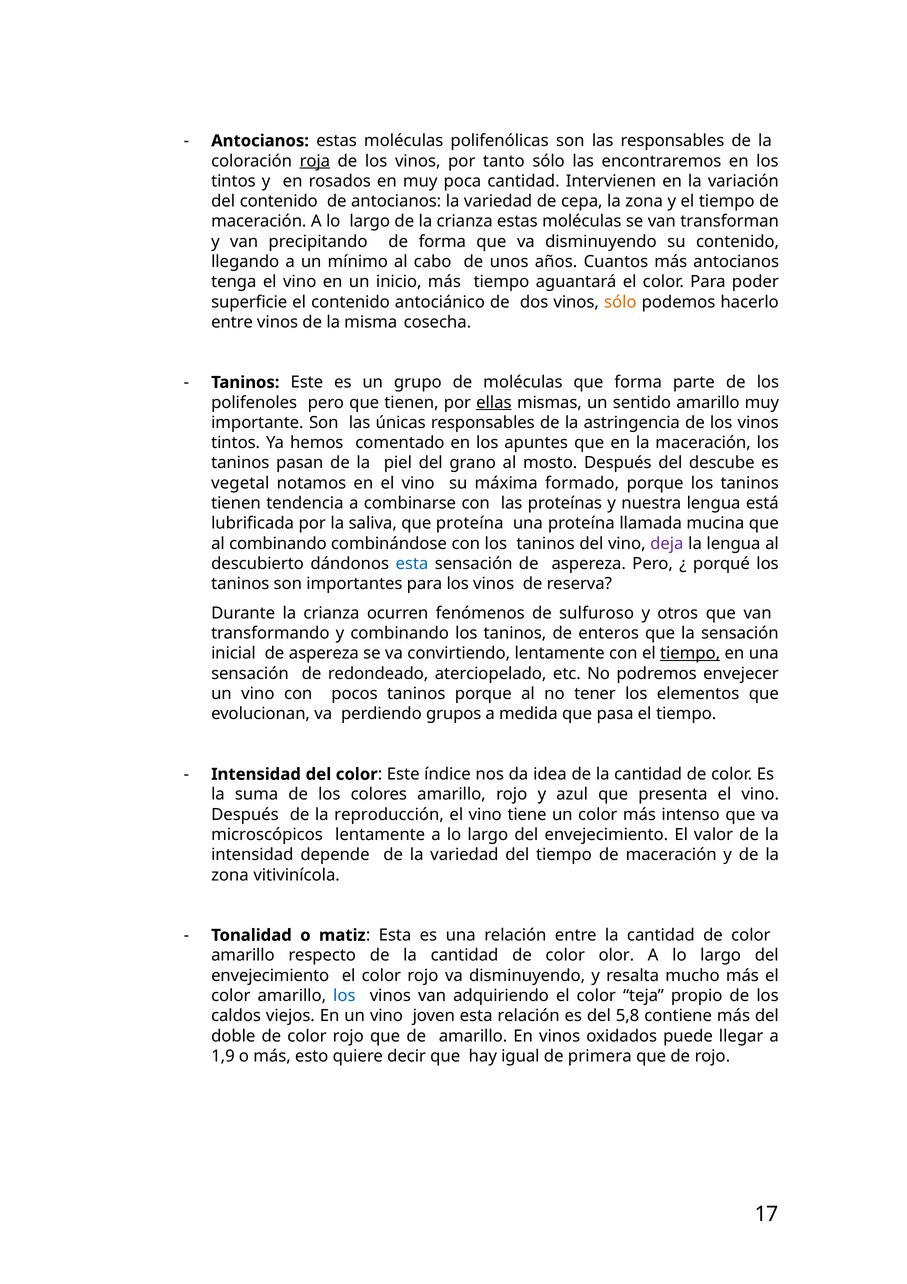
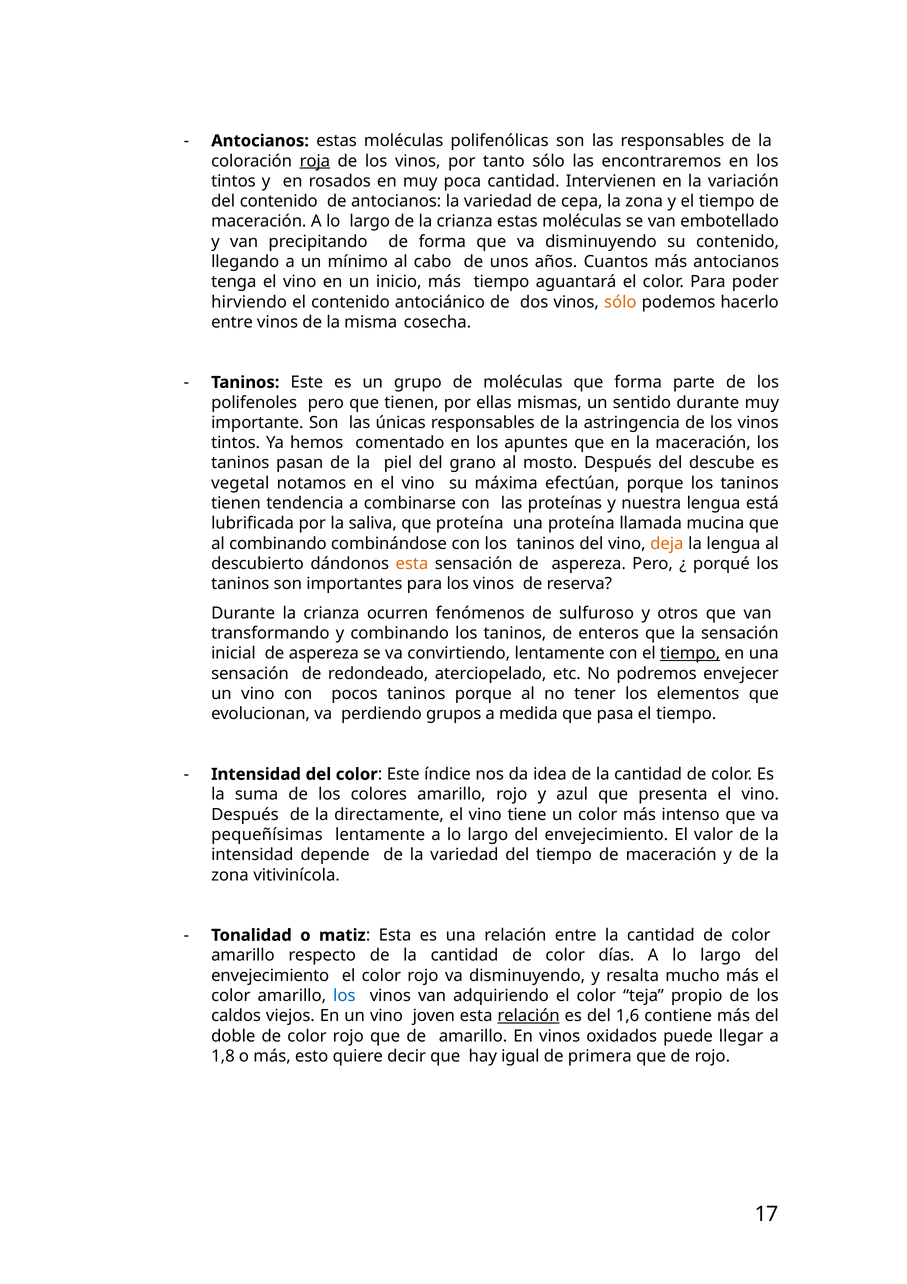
transforman: transforman -> embotellado
superficie: superficie -> hirviendo
ellas underline: present -> none
sentido amarillo: amarillo -> durante
formado: formado -> efectúan
deja colour: purple -> orange
esta at (412, 563) colour: blue -> orange
reproducción: reproducción -> directamente
microscópicos: microscópicos -> pequeñísimas
olor: olor -> días
relación at (529, 1016) underline: none -> present
5,8: 5,8 -> 1,6
1,9: 1,9 -> 1,8
